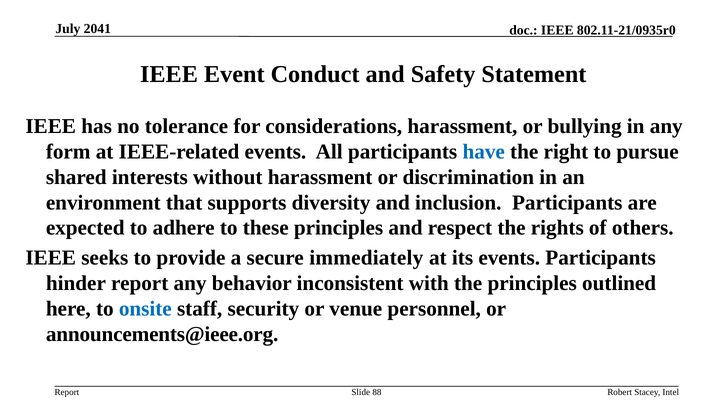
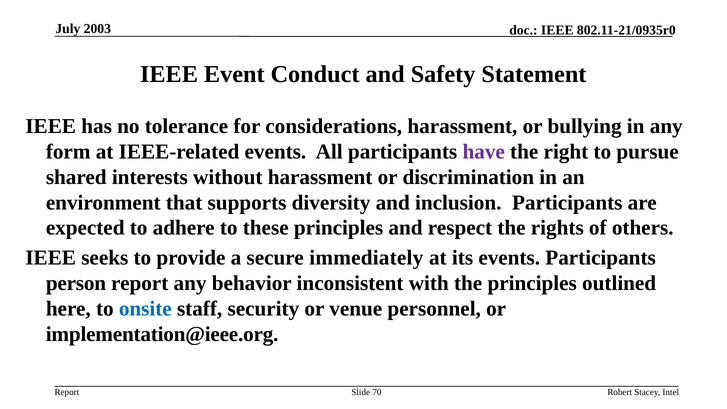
2041: 2041 -> 2003
have colour: blue -> purple
hinder: hinder -> person
announcements@ieee.org: announcements@ieee.org -> implementation@ieee.org
88: 88 -> 70
